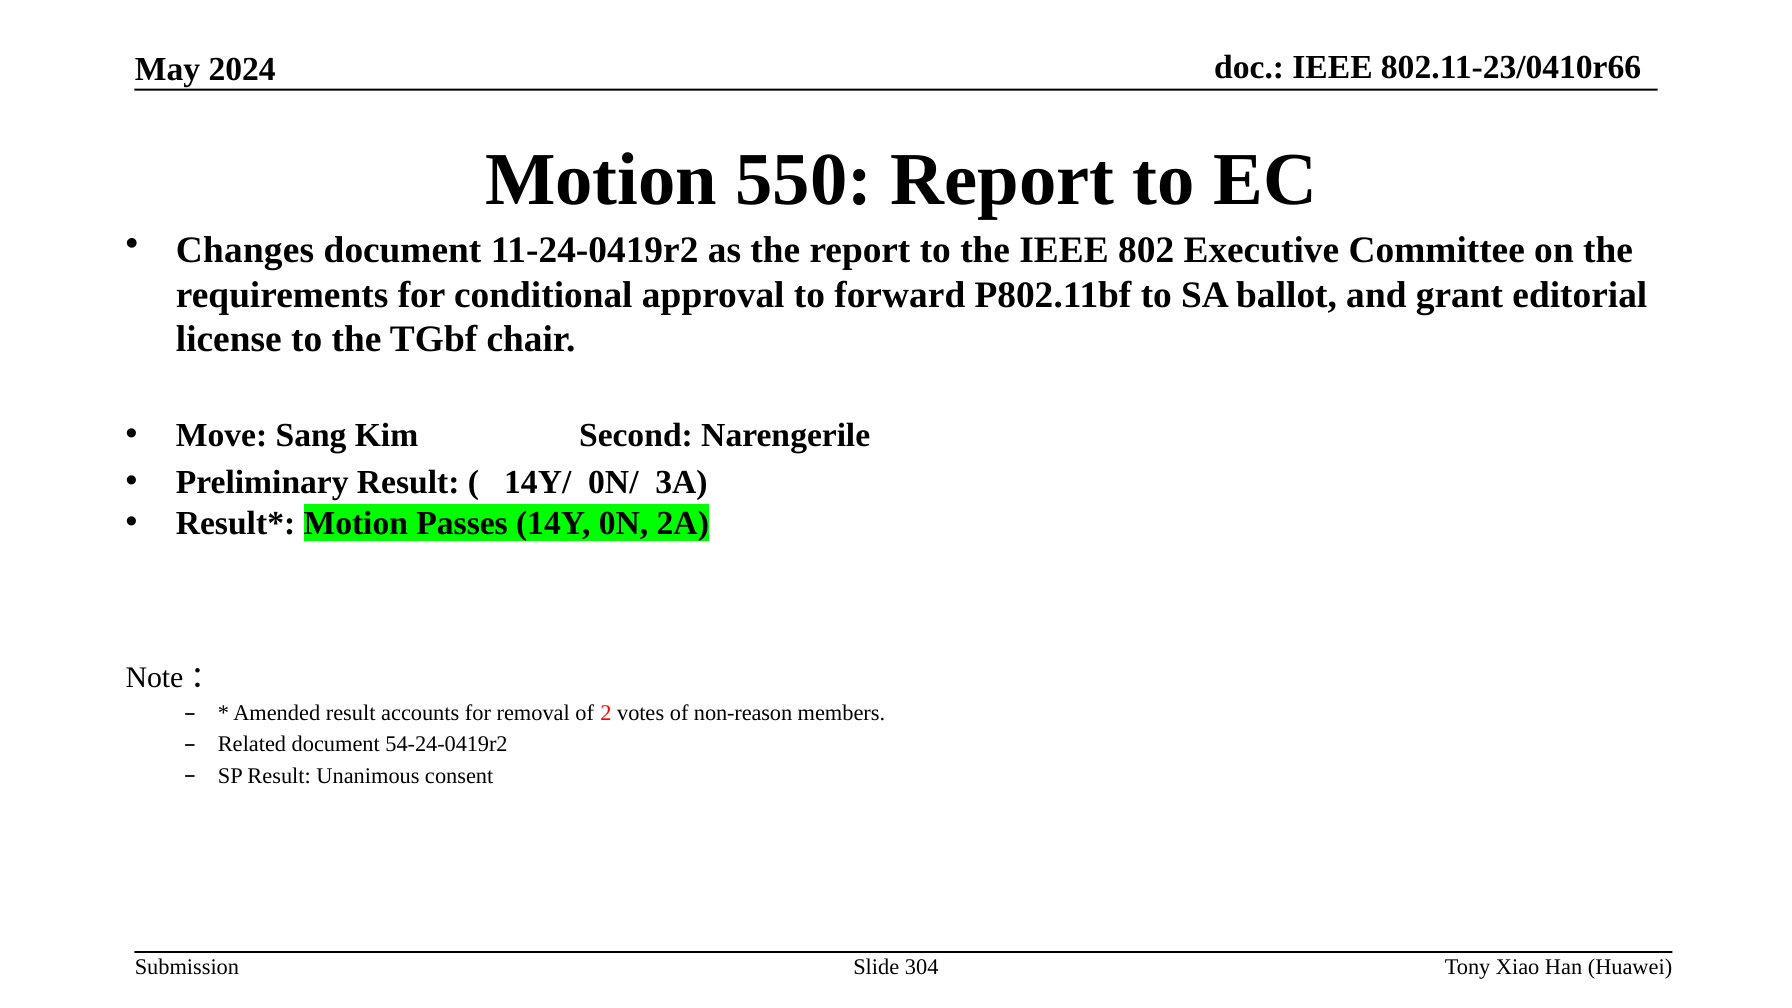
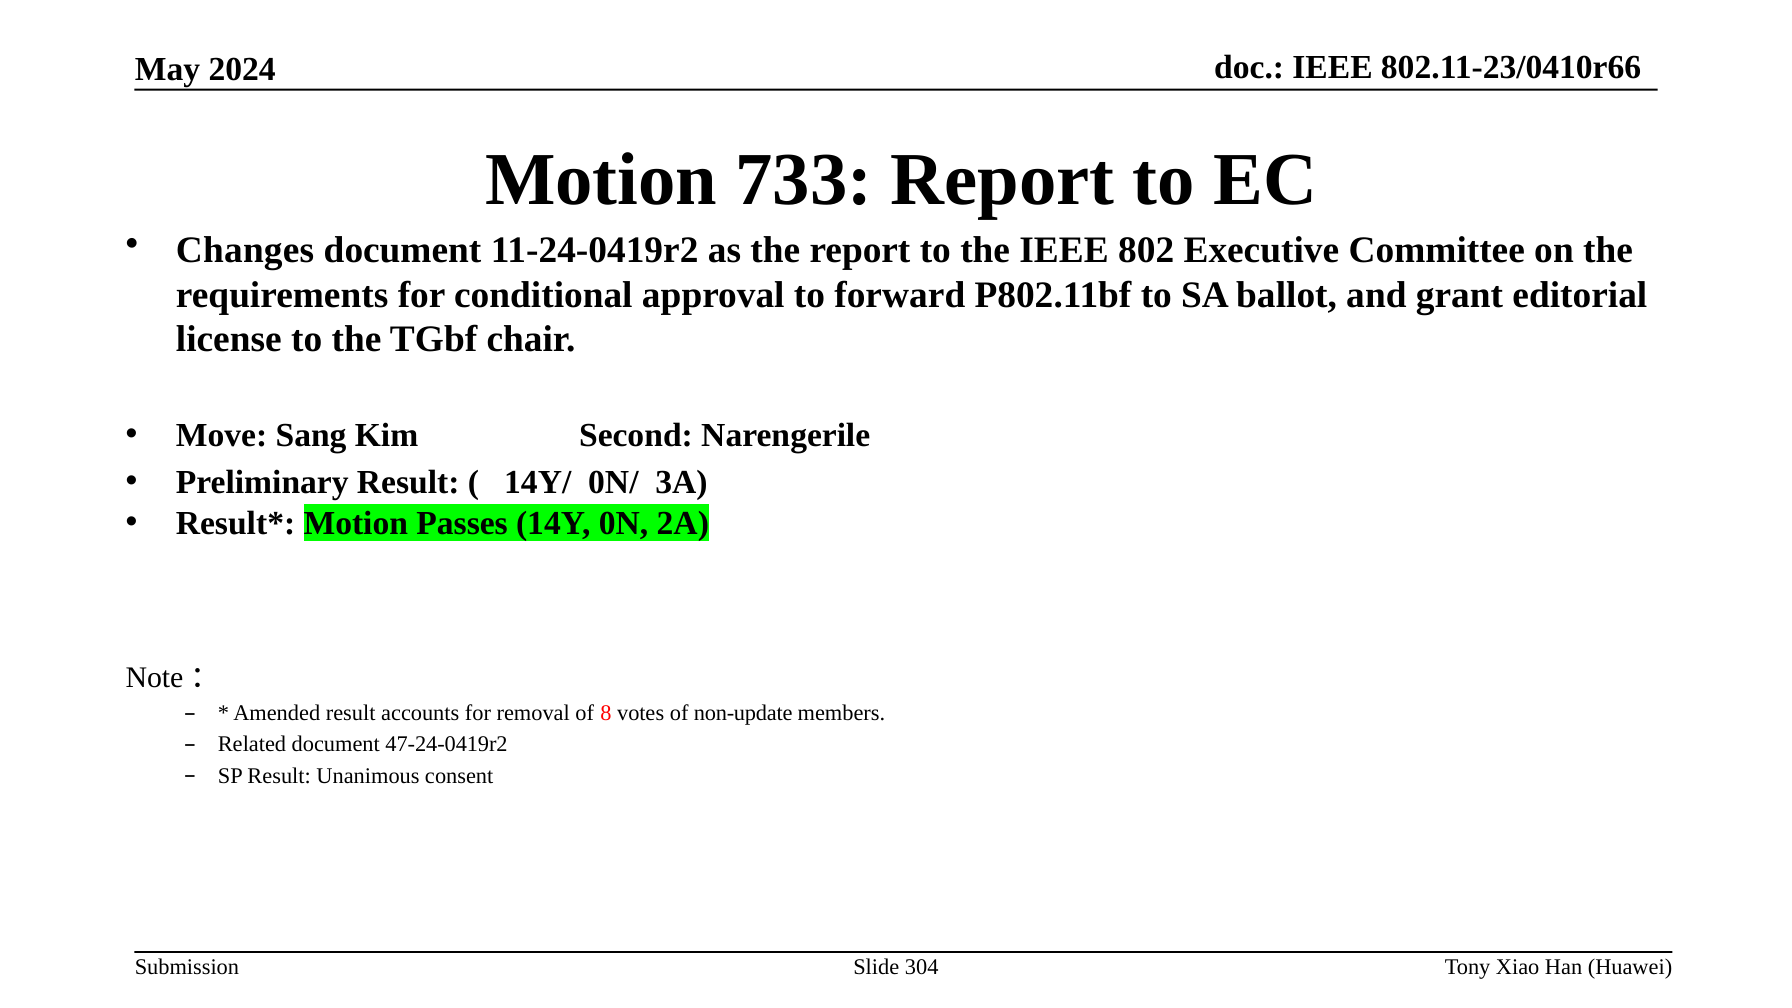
550: 550 -> 733
2: 2 -> 8
non-reason: non-reason -> non-update
54-24-0419r2: 54-24-0419r2 -> 47-24-0419r2
